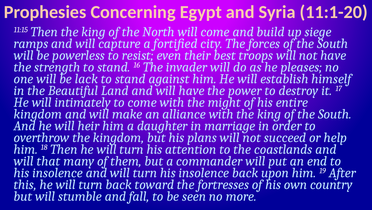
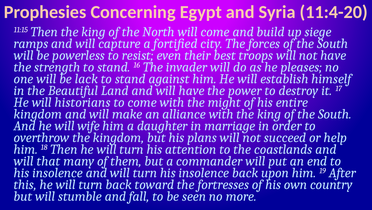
11:1-20: 11:1-20 -> 11:4-20
intimately: intimately -> historians
heir: heir -> wife
